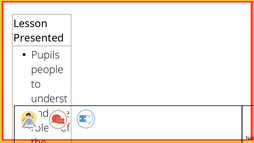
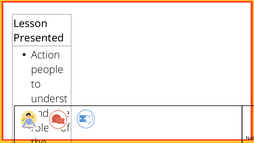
Pupils: Pupils -> Action
